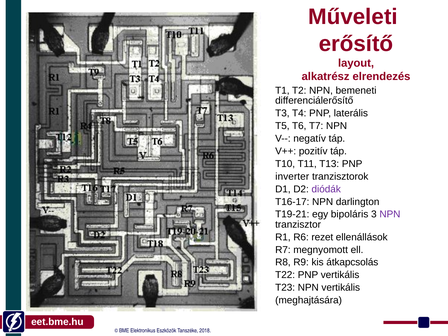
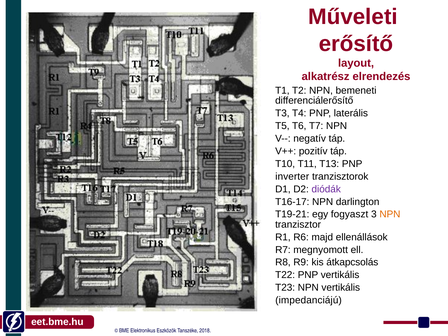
bipoláris: bipoláris -> fogyaszt
NPN at (390, 214) colour: purple -> orange
rezet: rezet -> majd
meghajtására: meghajtására -> impedanciájú
